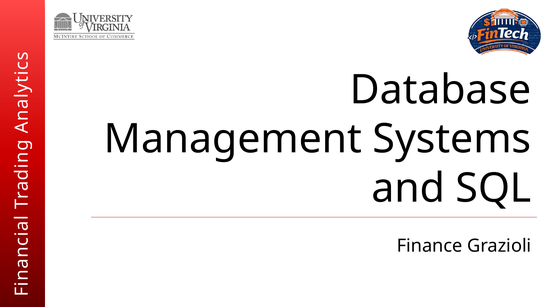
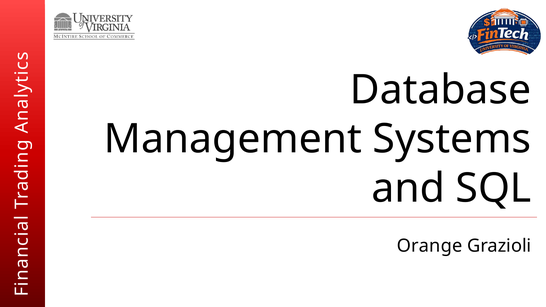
Finance: Finance -> Orange
